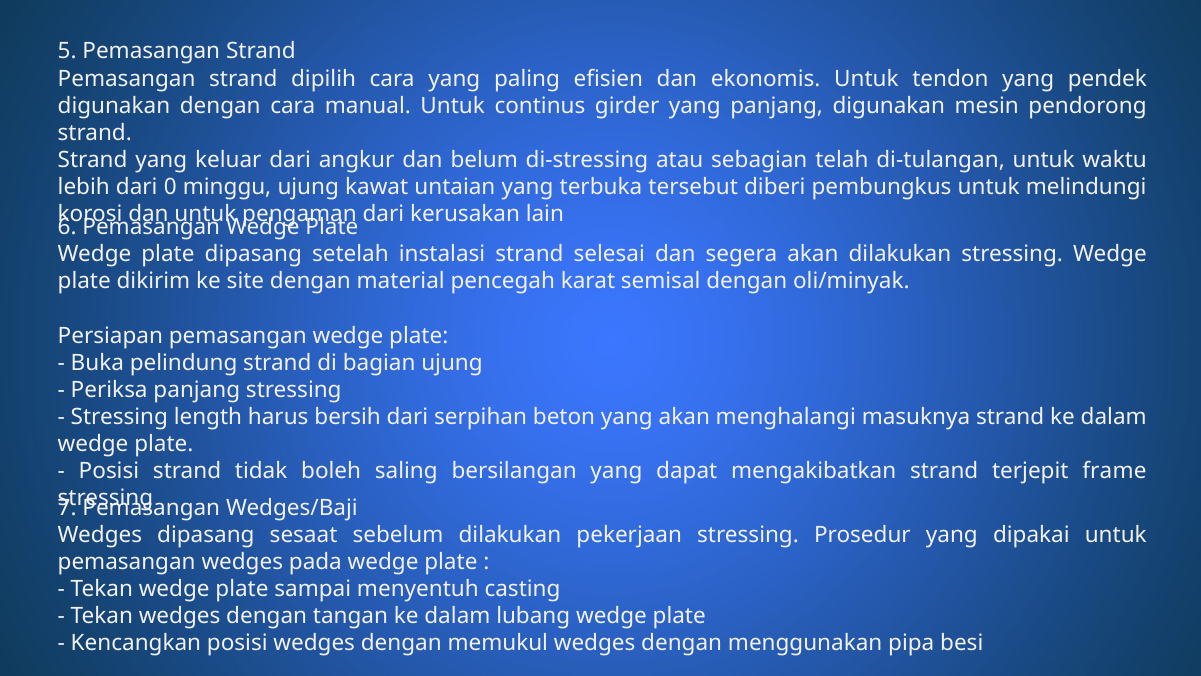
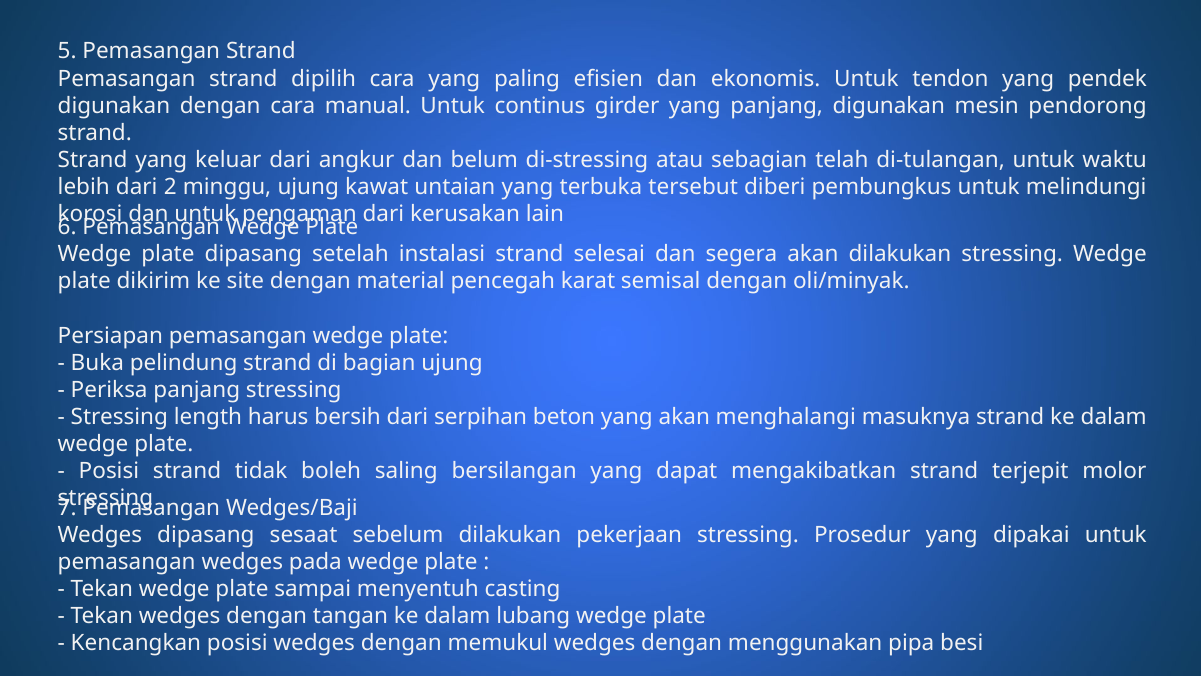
0: 0 -> 2
frame: frame -> molor
